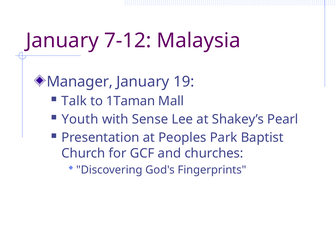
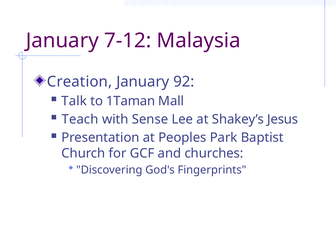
Manager: Manager -> Creation
19: 19 -> 92
Youth: Youth -> Teach
Pearl: Pearl -> Jesus
